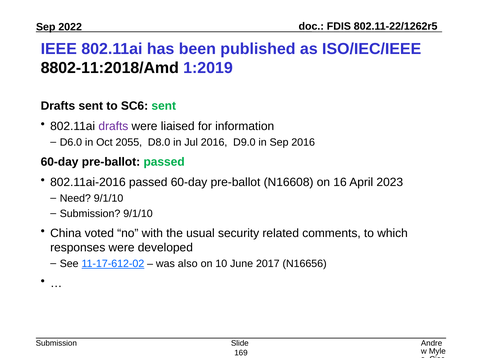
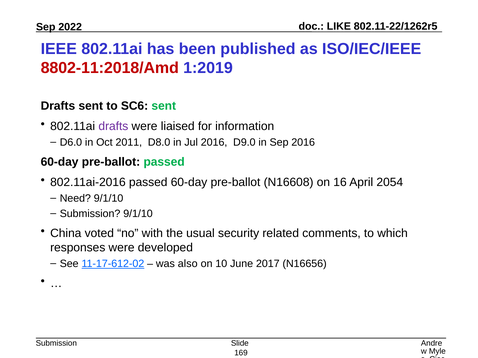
FDIS: FDIS -> LIKE
8802-11:2018/Amd colour: black -> red
2055: 2055 -> 2011
2023: 2023 -> 2054
